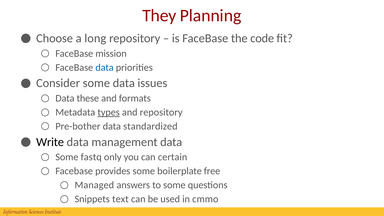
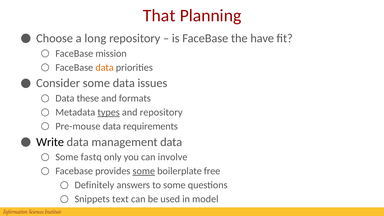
They: They -> That
code: code -> have
data at (105, 67) colour: blue -> orange
Pre-bother: Pre-bother -> Pre-mouse
standardized: standardized -> requirements
certain: certain -> involve
some at (144, 171) underline: none -> present
Managed: Managed -> Definitely
cmmo: cmmo -> model
